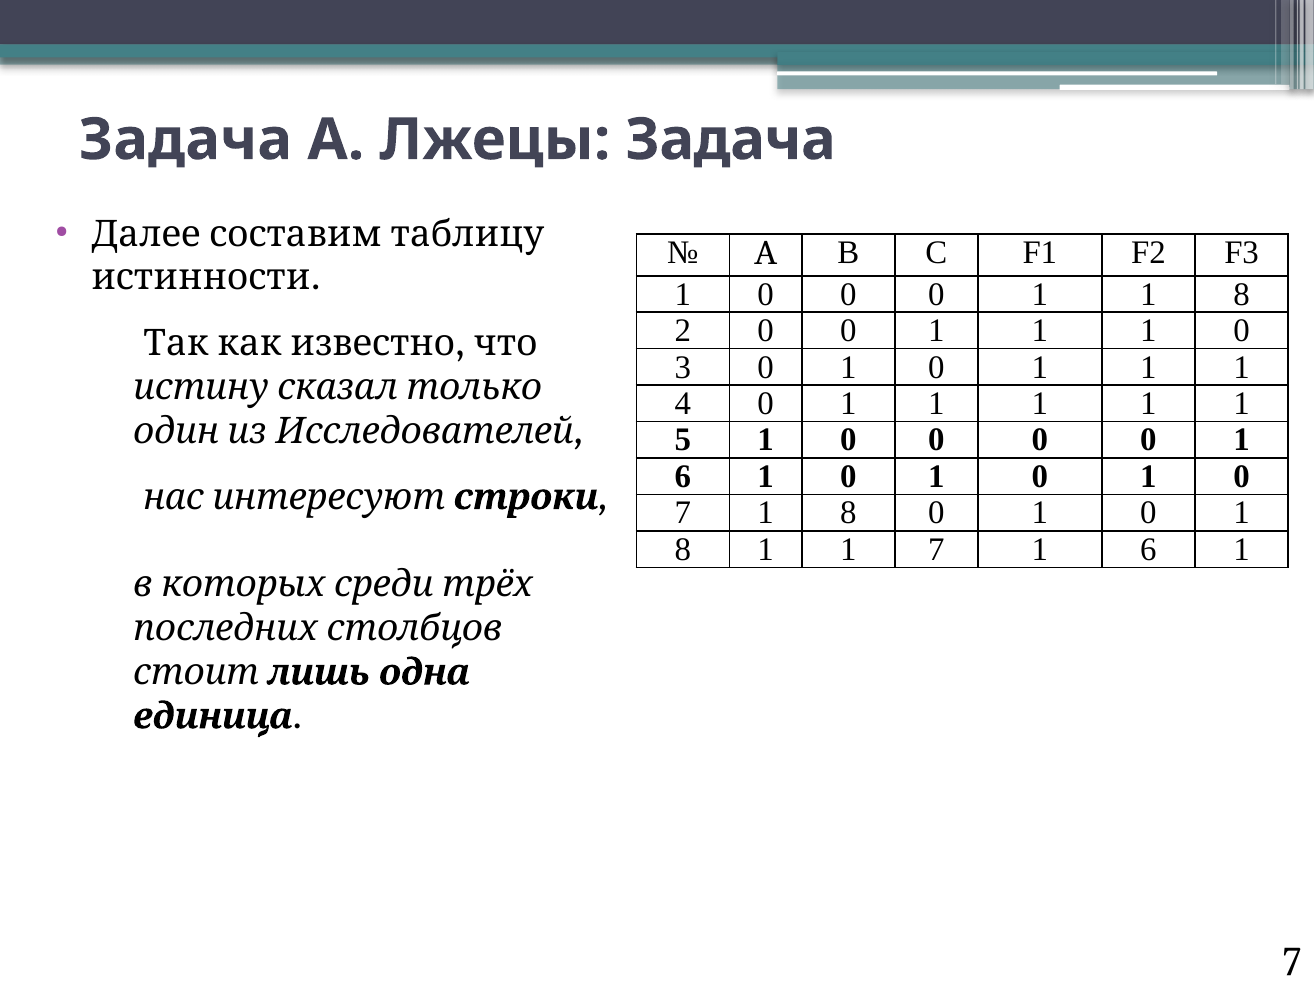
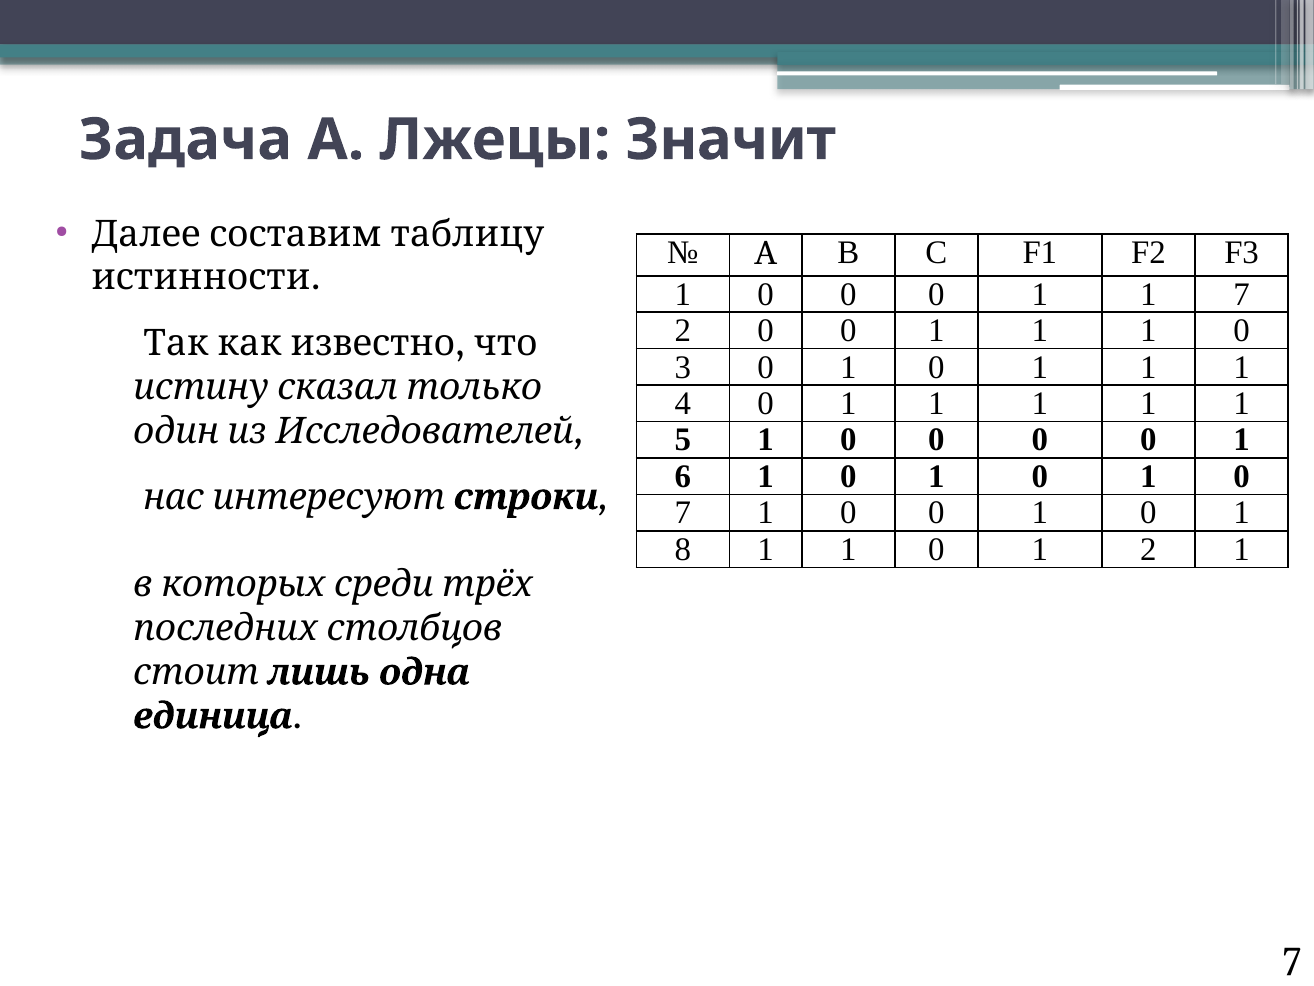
Лжецы Задача: Задача -> Значит
1 1 8: 8 -> 7
7 1 8: 8 -> 0
8 1 1 7: 7 -> 0
6 at (1148, 549): 6 -> 2
